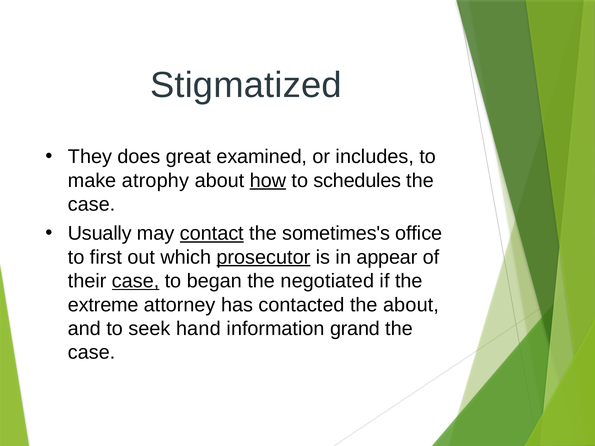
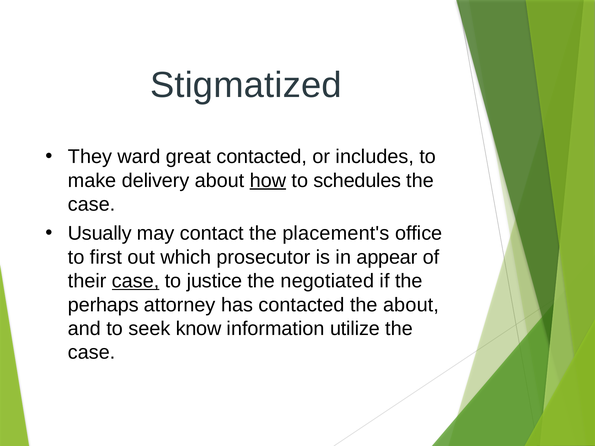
does: does -> ward
great examined: examined -> contacted
atrophy: atrophy -> delivery
contact underline: present -> none
sometimes's: sometimes's -> placement's
prosecutor underline: present -> none
began: began -> justice
extreme: extreme -> perhaps
hand: hand -> know
grand: grand -> utilize
